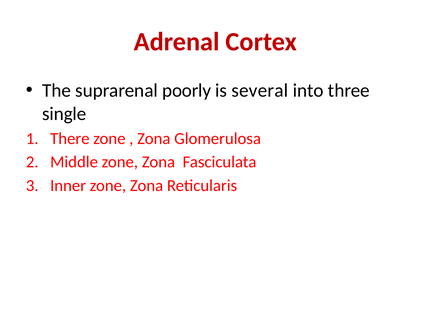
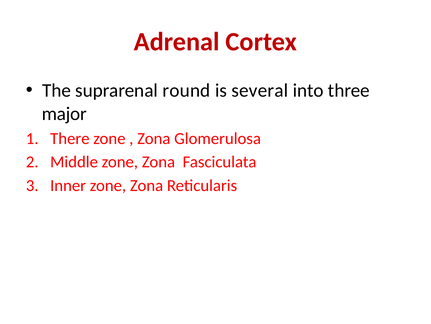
poorly: poorly -> round
single: single -> major
